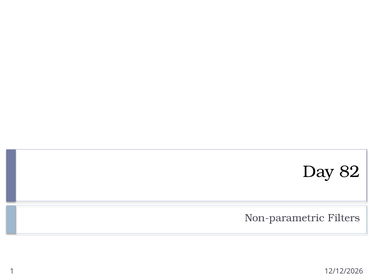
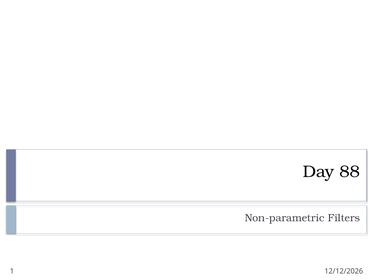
82: 82 -> 88
